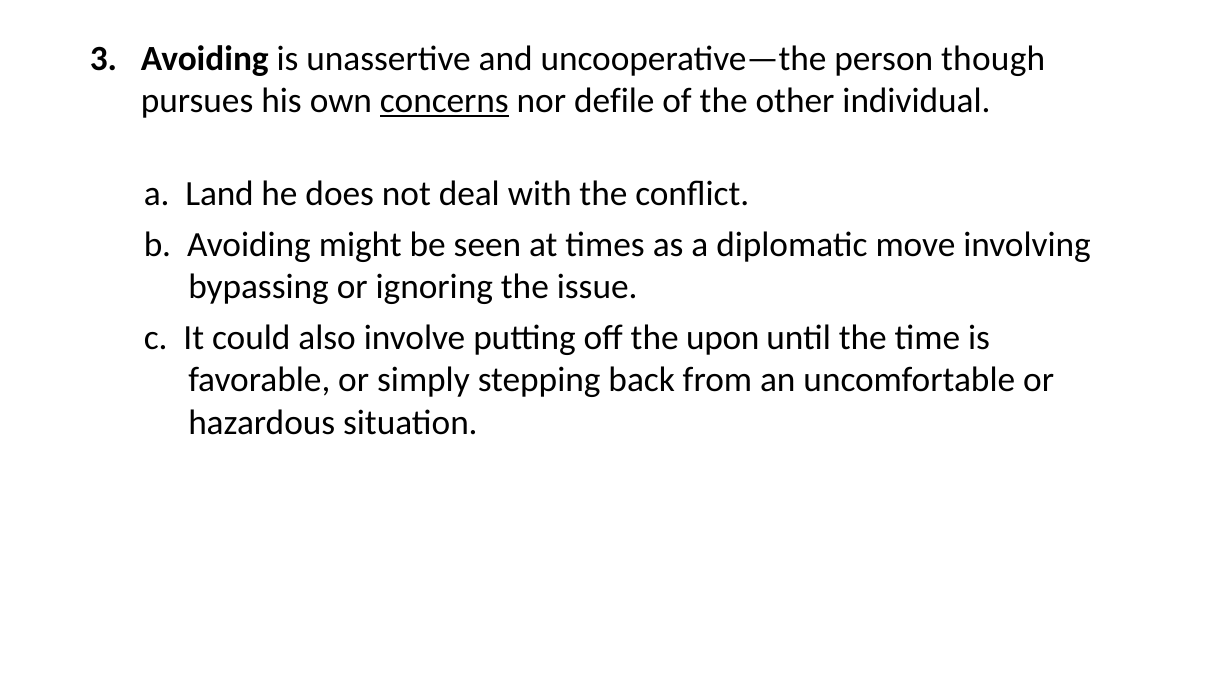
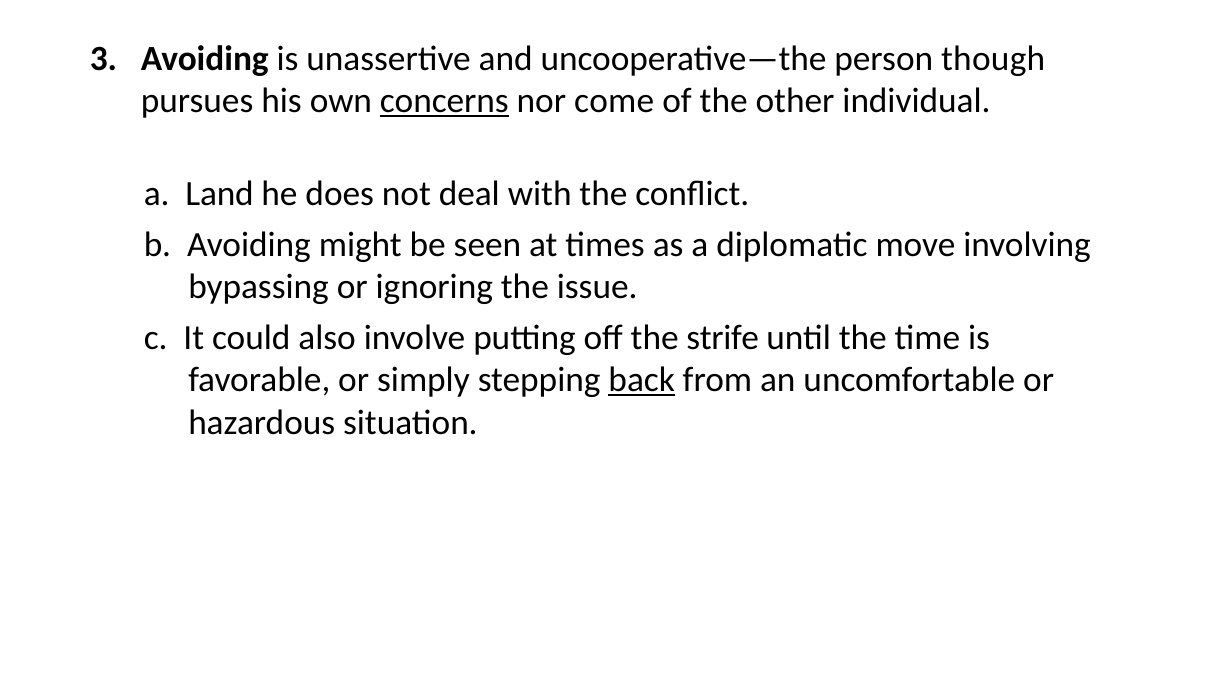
defile: defile -> come
upon: upon -> strife
back underline: none -> present
